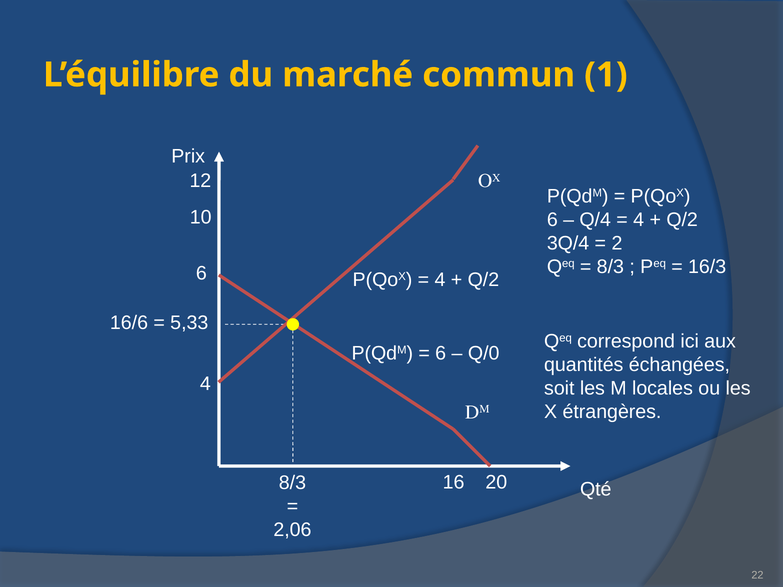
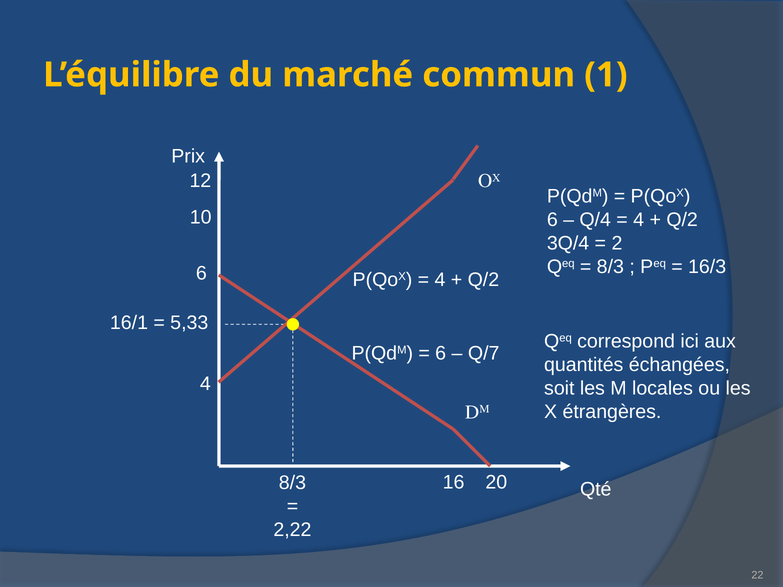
16/6: 16/6 -> 16/1
Q/0: Q/0 -> Q/7
2,06: 2,06 -> 2,22
